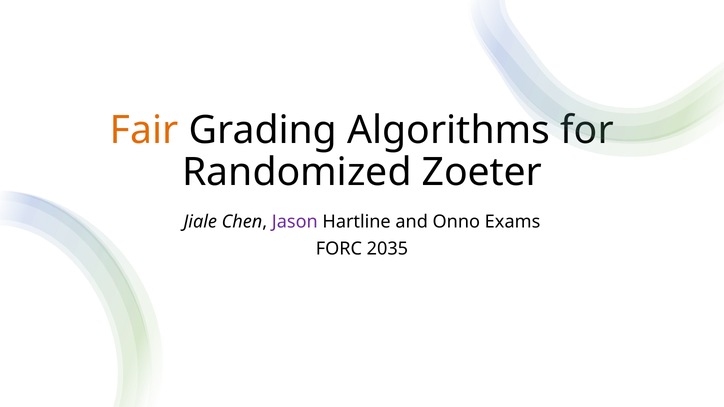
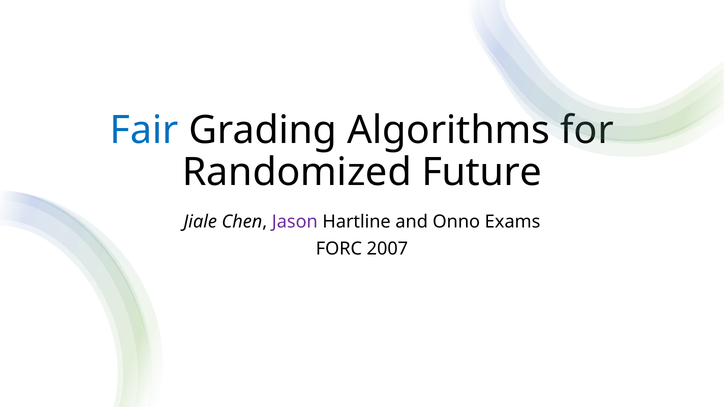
Fair colour: orange -> blue
Zoeter: Zoeter -> Future
2035: 2035 -> 2007
